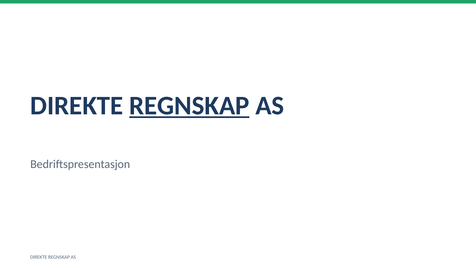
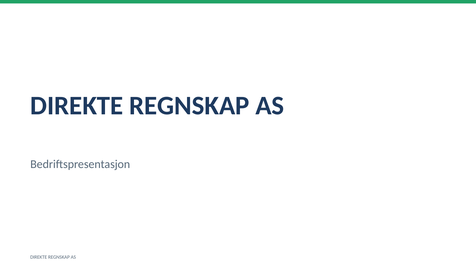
REGNSKAP at (189, 106) underline: present -> none
